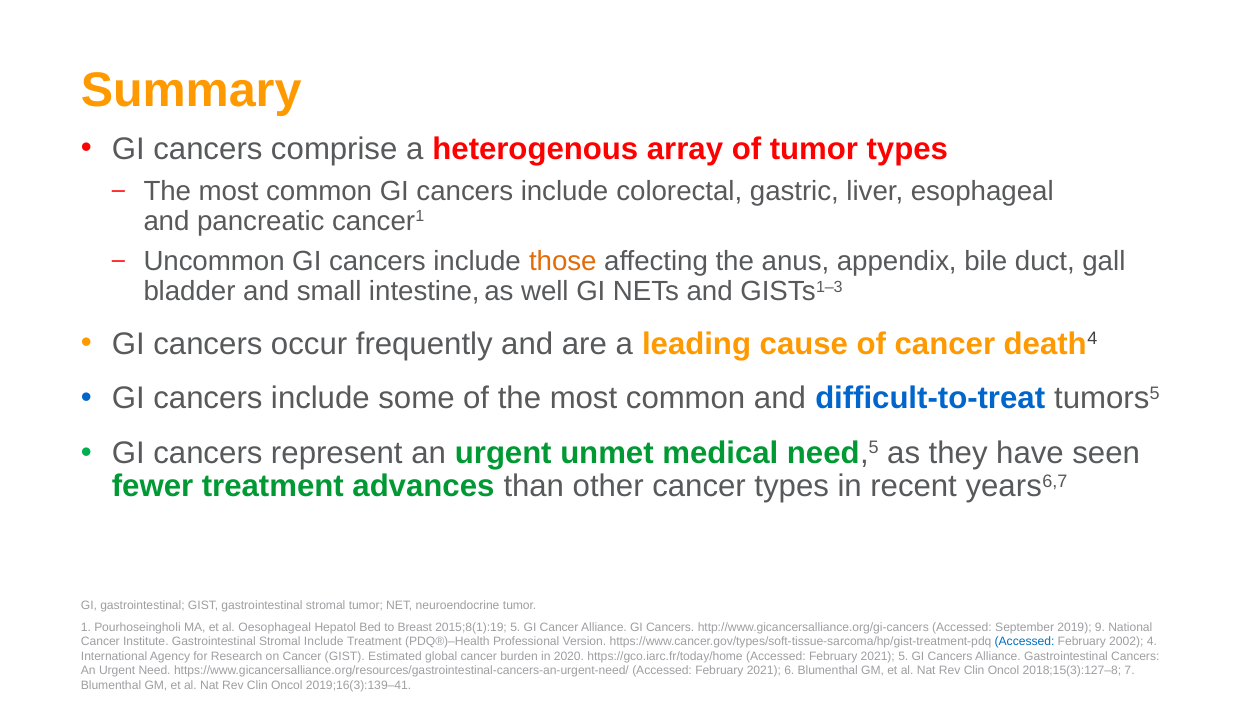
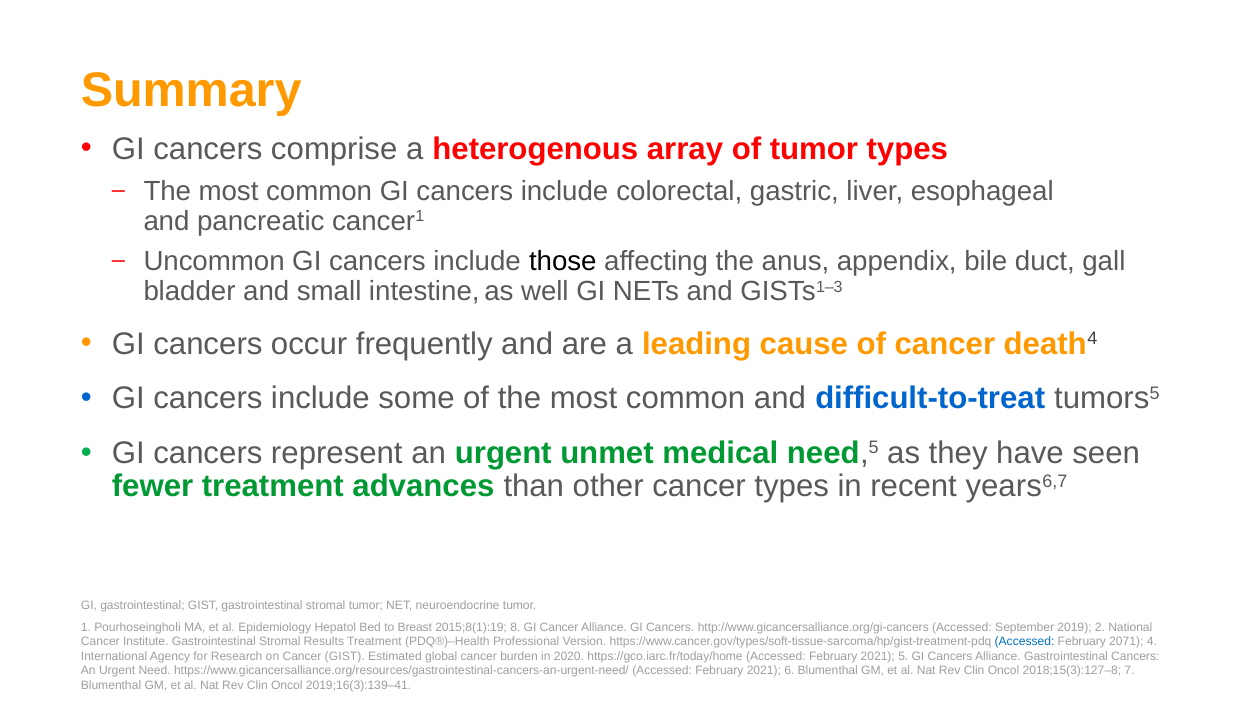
those colour: orange -> black
Oesophageal: Oesophageal -> Epidemiology
2015;8(1):19 5: 5 -> 8
9: 9 -> 2
Stromal Include: Include -> Results
2002: 2002 -> 2071
